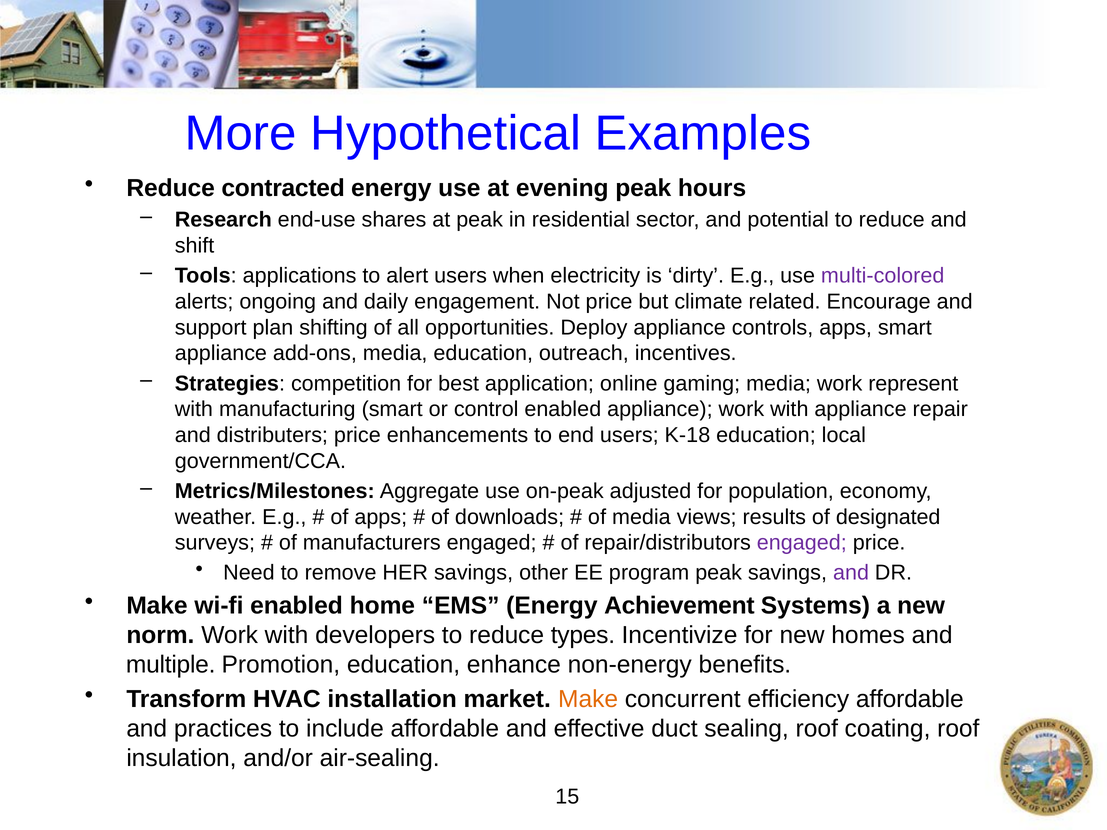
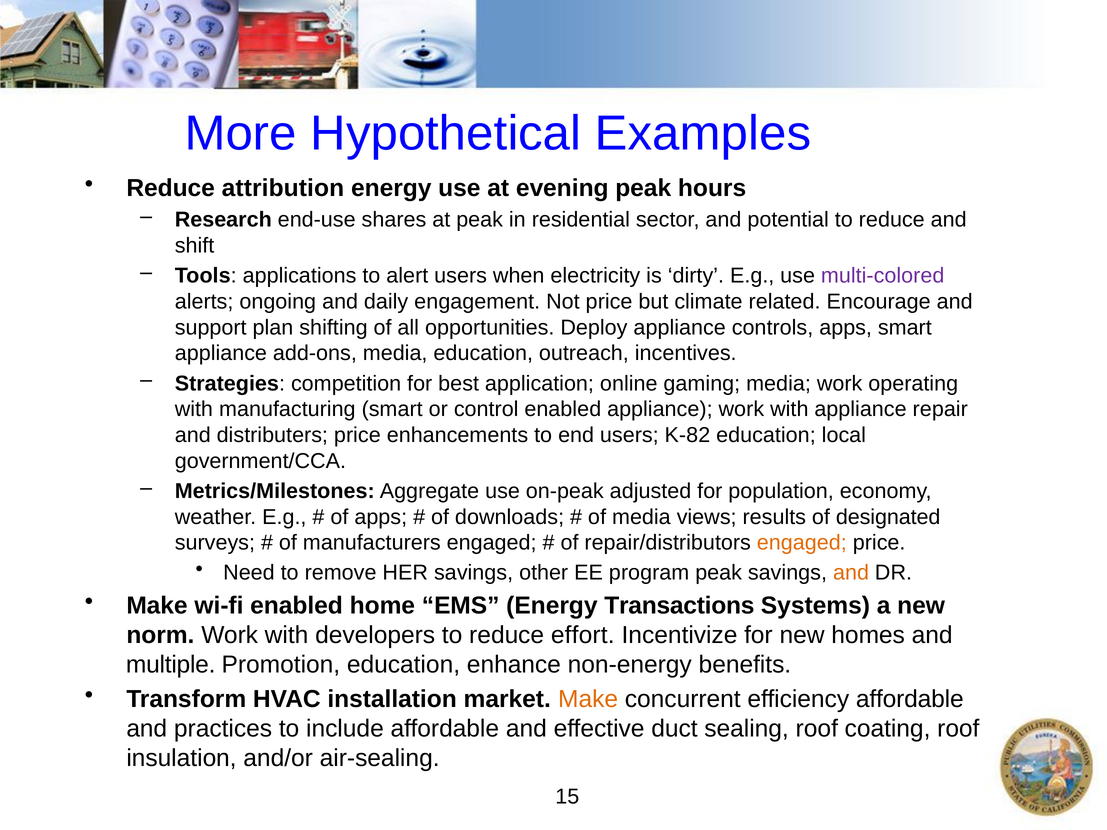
contracted: contracted -> attribution
represent: represent -> operating
K-18: K-18 -> K-82
engaged at (802, 543) colour: purple -> orange
and at (851, 573) colour: purple -> orange
Achievement: Achievement -> Transactions
types: types -> effort
